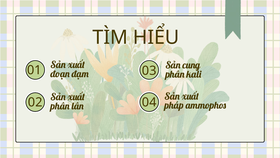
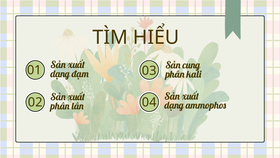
đoạn at (60, 74): đoạn -> dạng
pháp at (174, 105): pháp -> dạng
